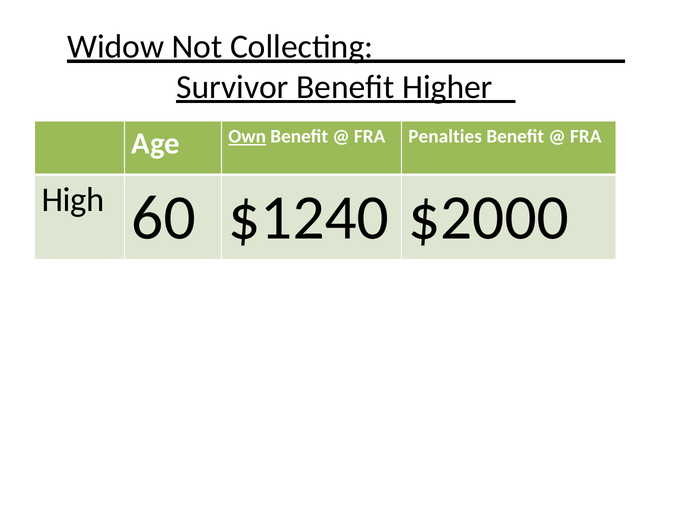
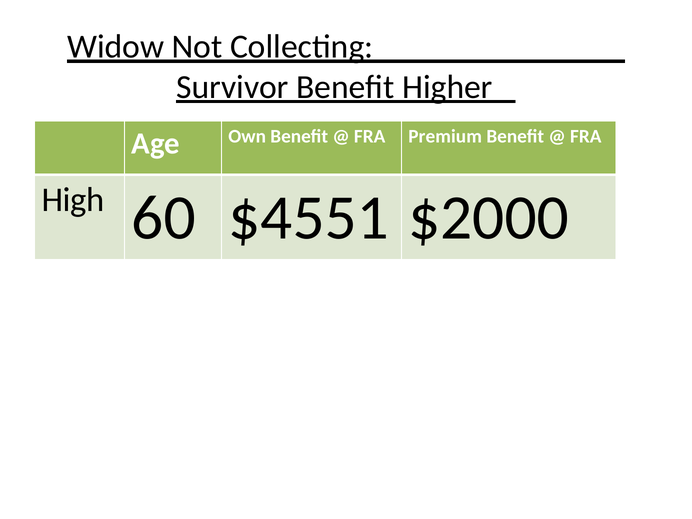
Own underline: present -> none
Penalties: Penalties -> Premium
$1240: $1240 -> $4551
